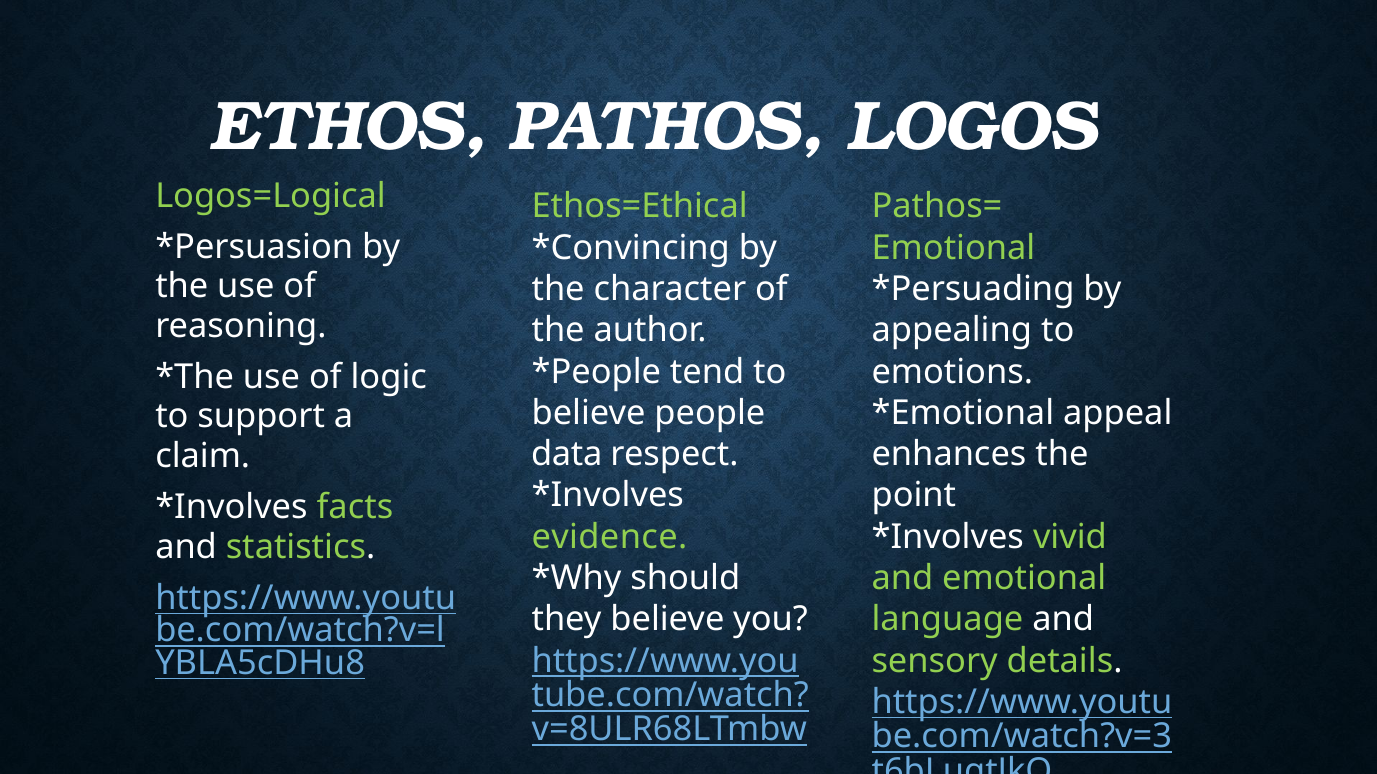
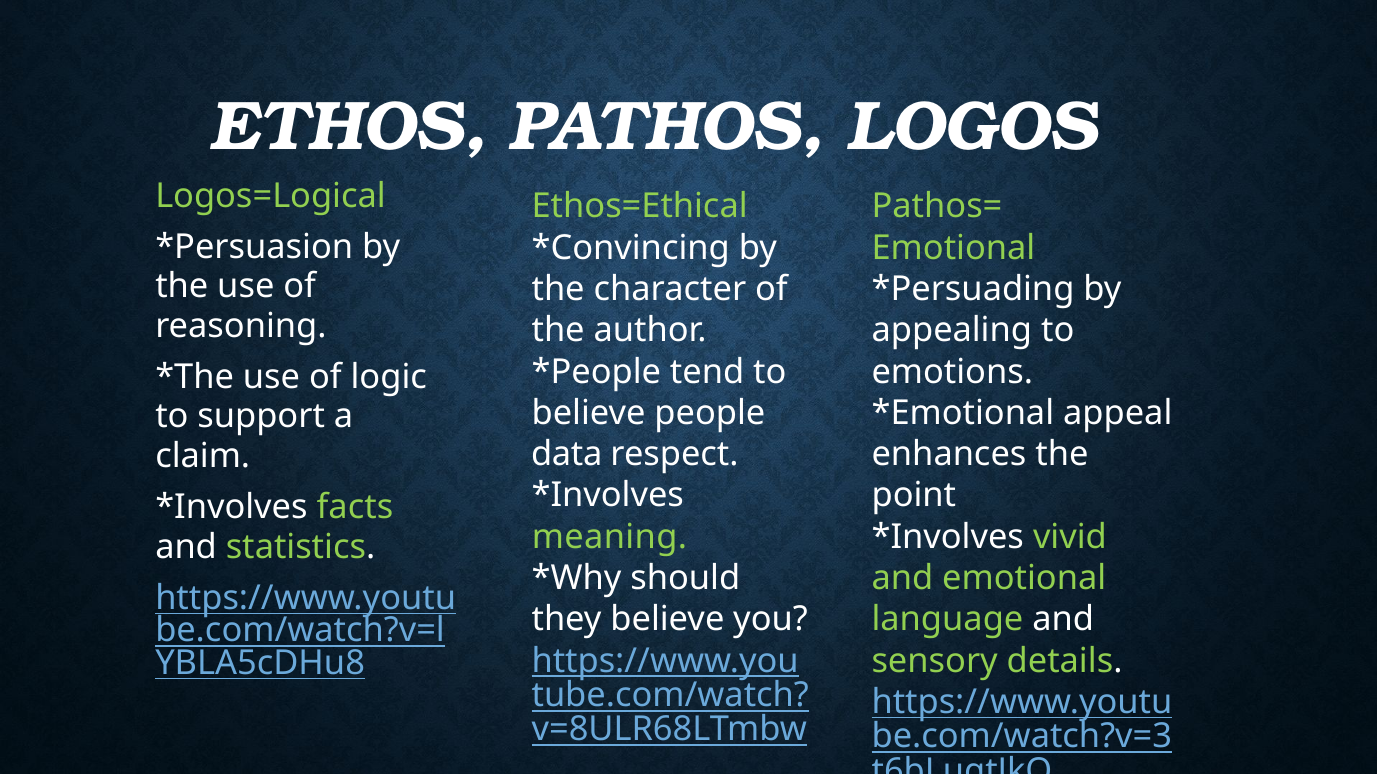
evidence: evidence -> meaning
